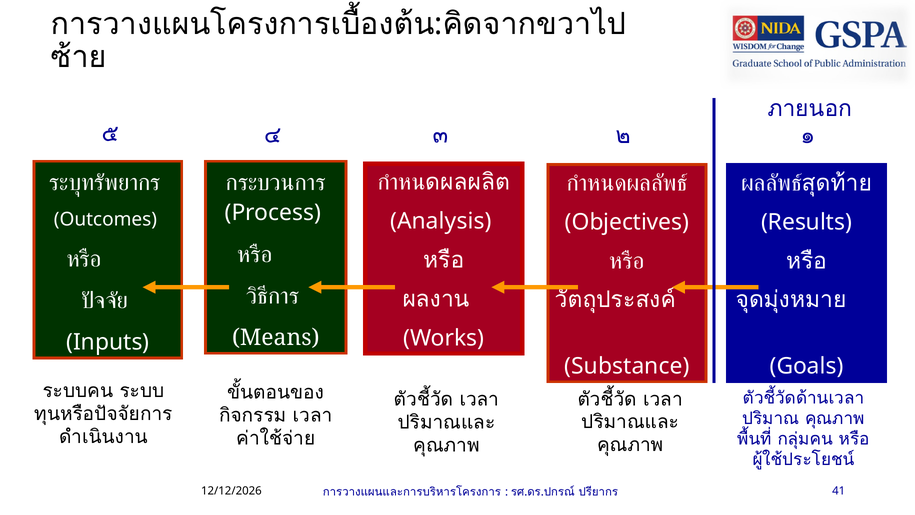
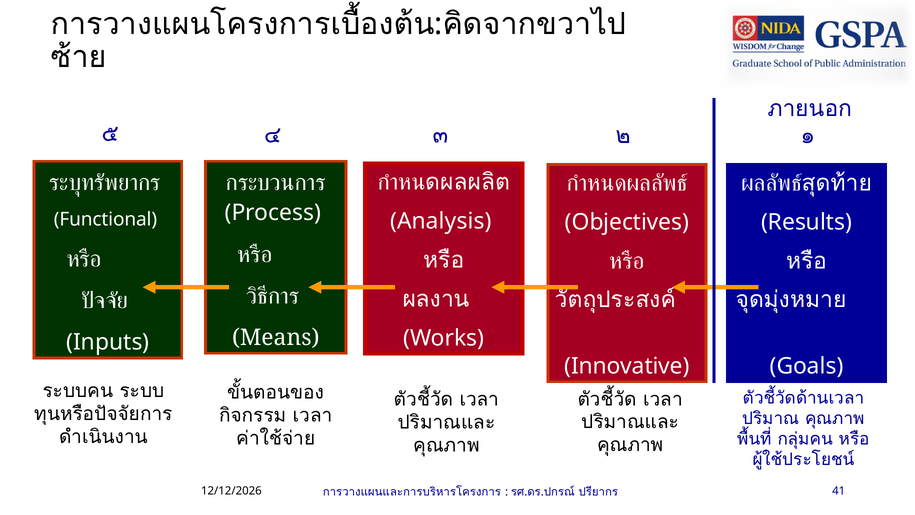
Outcomes: Outcomes -> Functional
Substance: Substance -> Innovative
